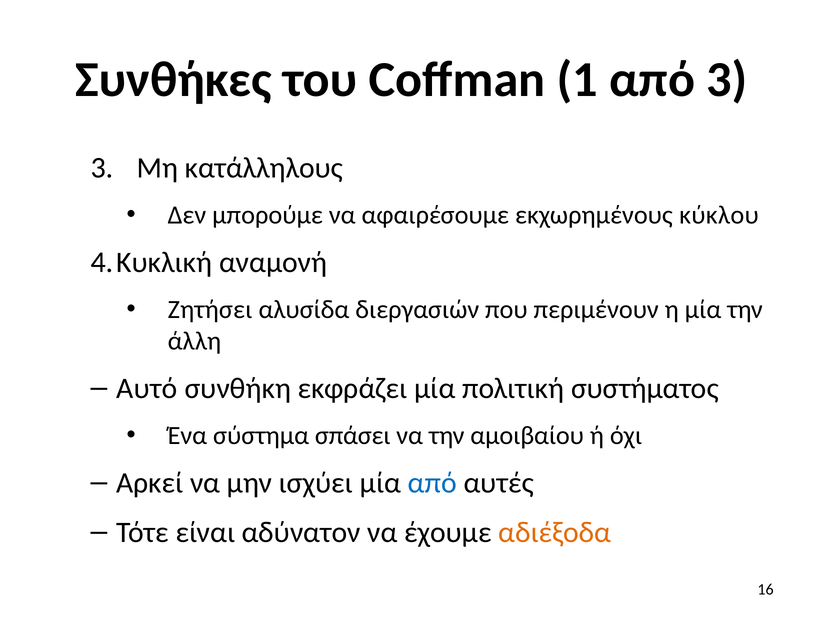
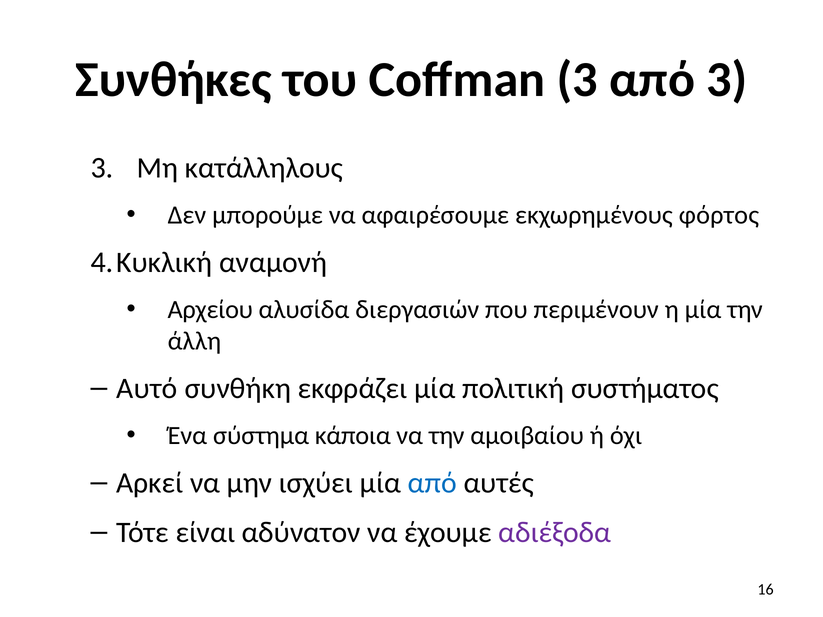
Coffman 1: 1 -> 3
κύκλου: κύκλου -> φόρτος
Ζητήσει: Ζητήσει -> Αρχείου
σπάσει: σπάσει -> κάποια
αδιέξοδα colour: orange -> purple
